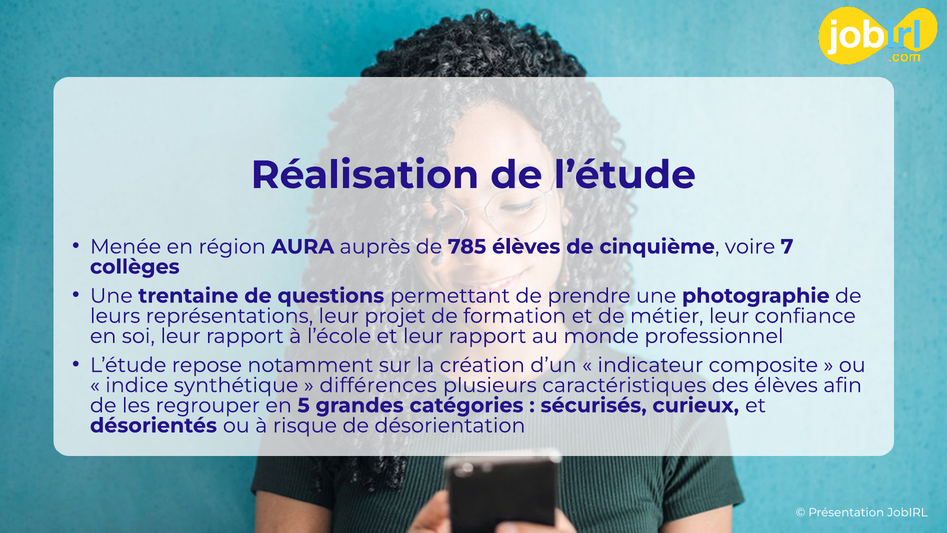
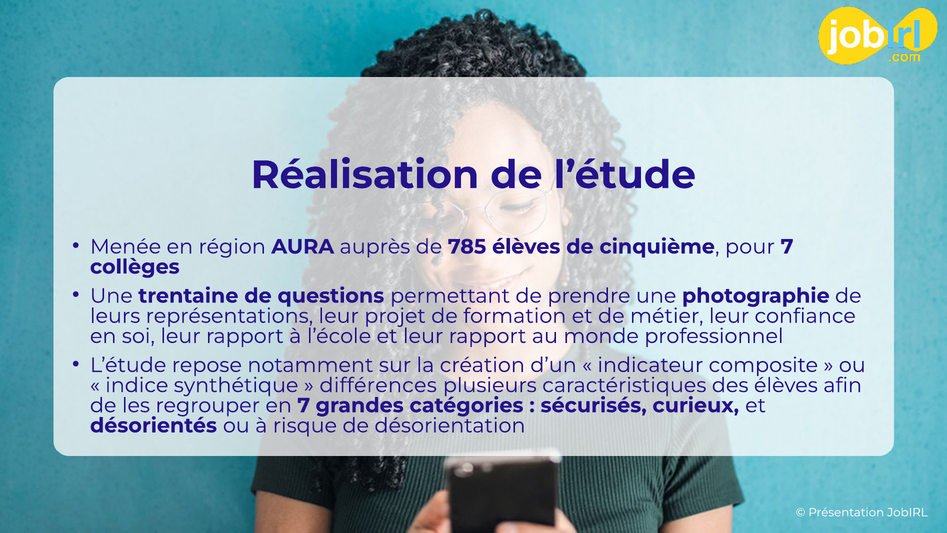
voire: voire -> pour
en 5: 5 -> 7
